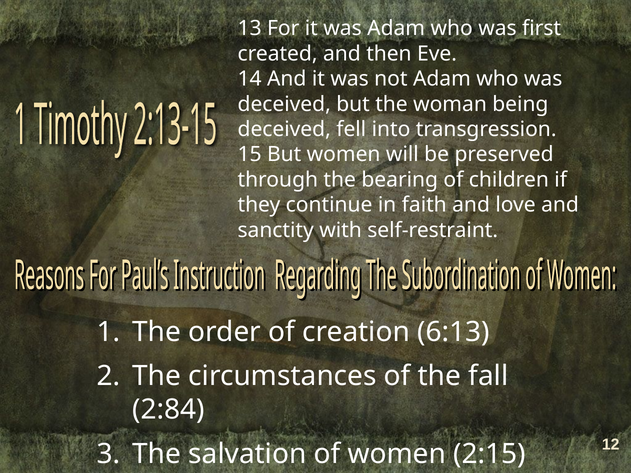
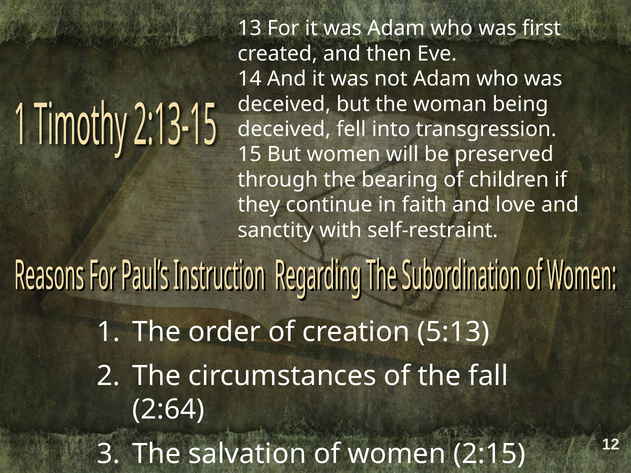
6:13: 6:13 -> 5:13
2:84: 2:84 -> 2:64
